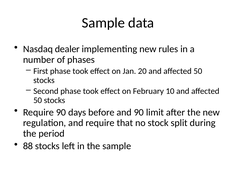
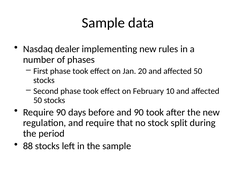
90 limit: limit -> took
